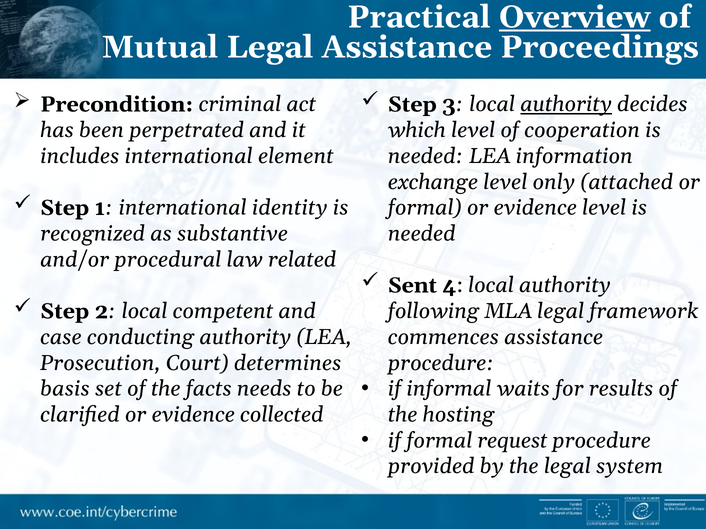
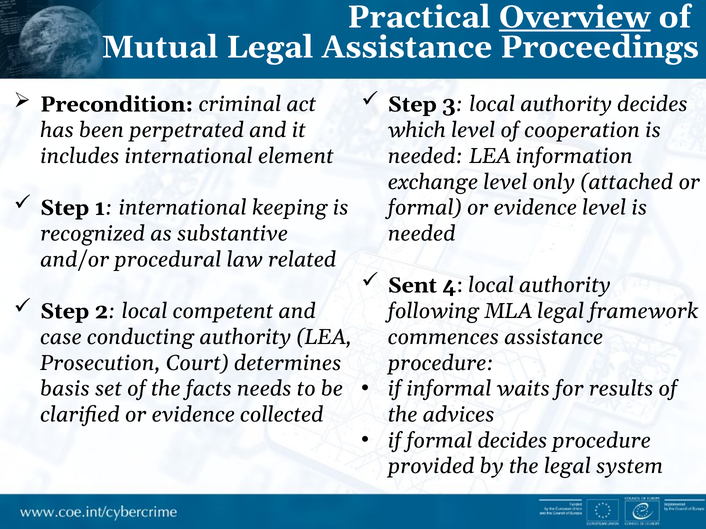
authority at (566, 104) underline: present -> none
identity: identity -> keeping
hosting: hosting -> advices
formal request: request -> decides
